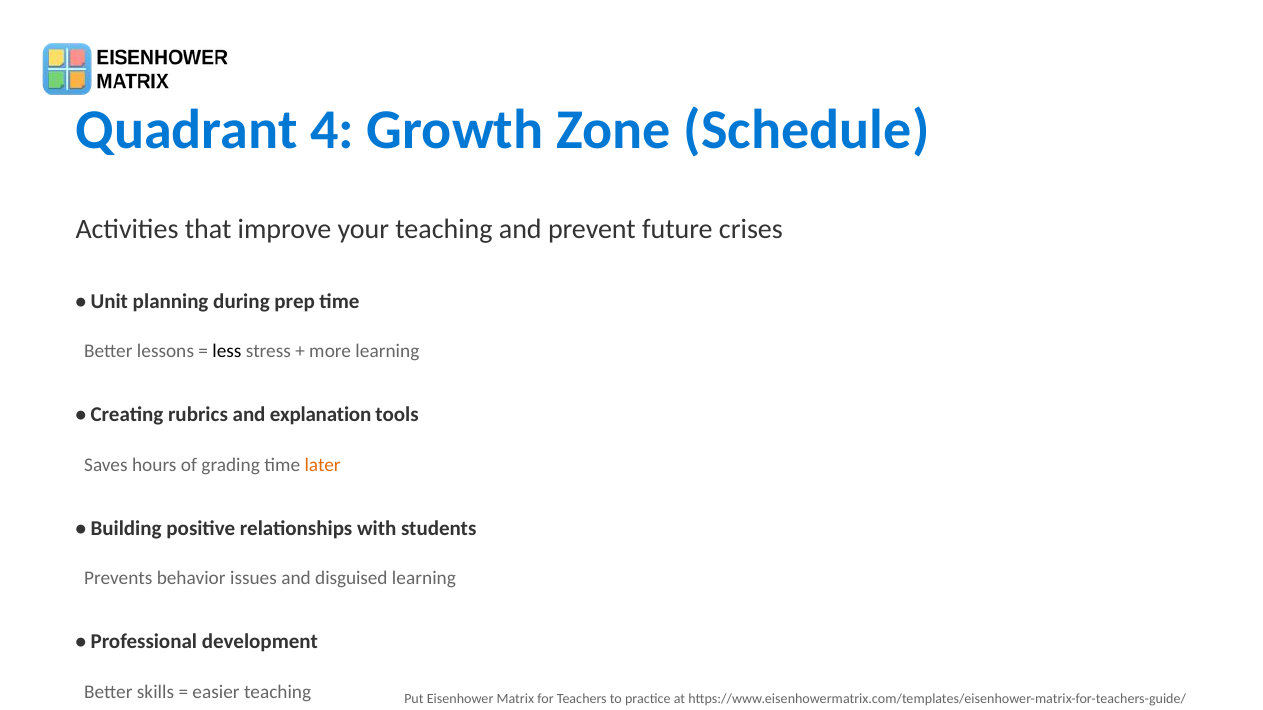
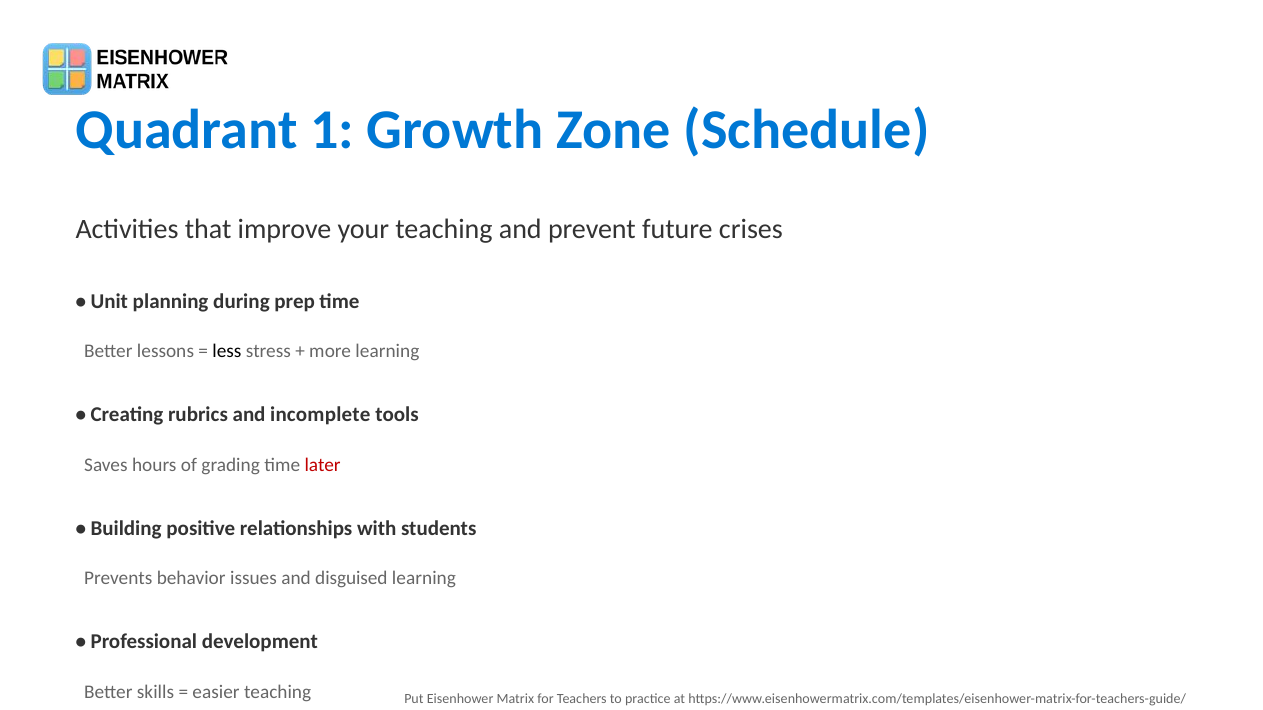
4: 4 -> 1
explanation: explanation -> incomplete
later colour: orange -> red
